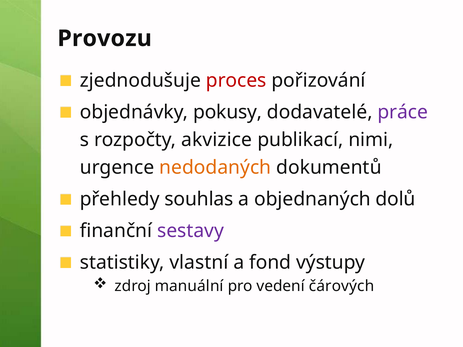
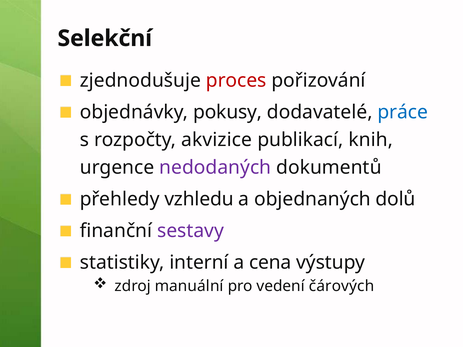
Provozu: Provozu -> Selekční
práce colour: purple -> blue
nimi: nimi -> knih
nedodaných colour: orange -> purple
souhlas: souhlas -> vzhledu
vlastní: vlastní -> interní
fond: fond -> cena
